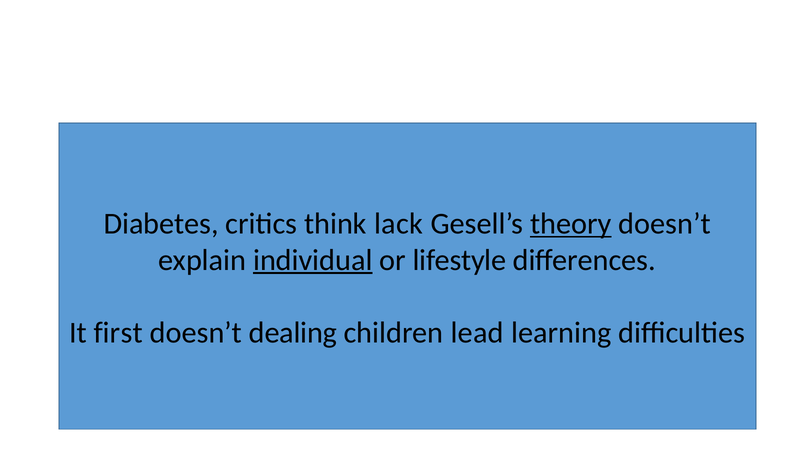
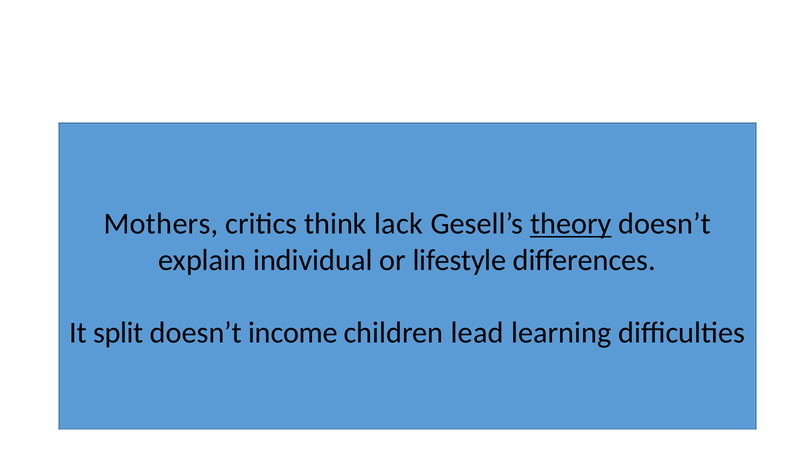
Diabetes: Diabetes -> Mothers
individual underline: present -> none
first: first -> split
dealing: dealing -> income
